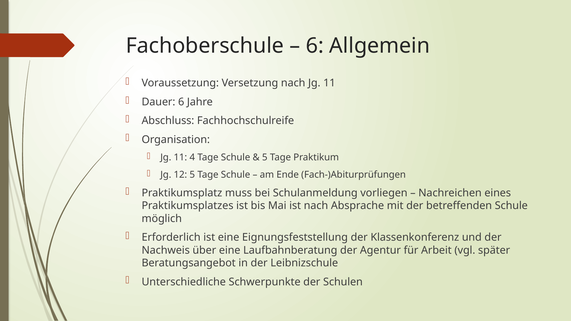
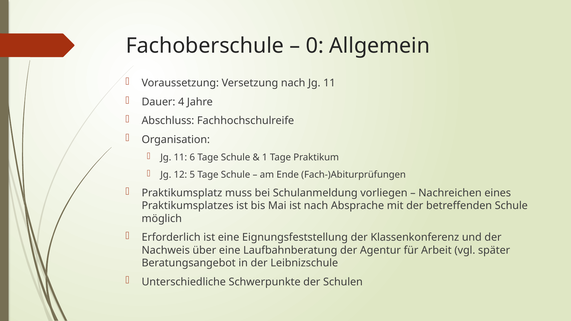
6 at (315, 46): 6 -> 0
Dauer 6: 6 -> 4
4: 4 -> 6
5 at (265, 158): 5 -> 1
